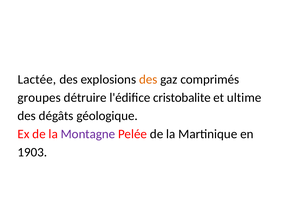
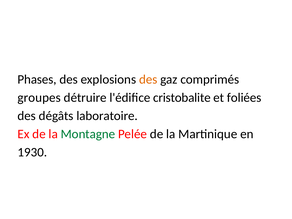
Lactée: Lactée -> Phases
ultime: ultime -> foliées
géologique: géologique -> laboratoire
Montagne colour: purple -> green
1903: 1903 -> 1930
